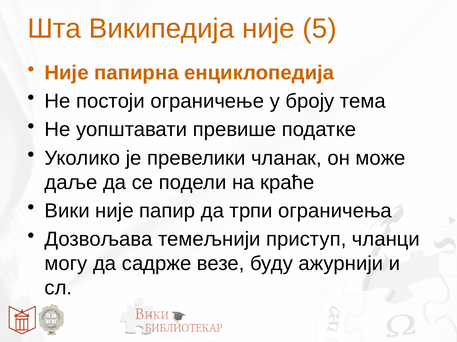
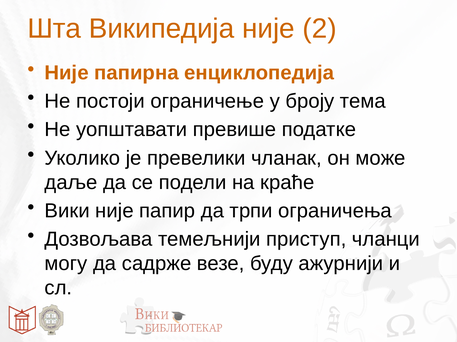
5: 5 -> 2
